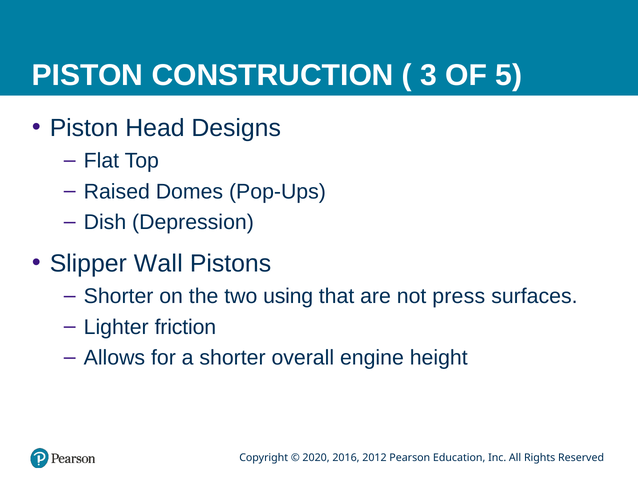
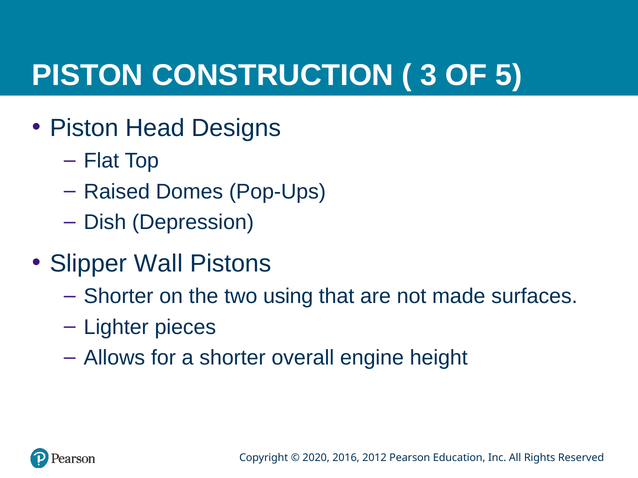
press: press -> made
friction: friction -> pieces
